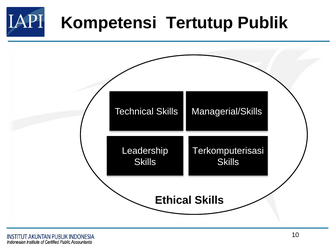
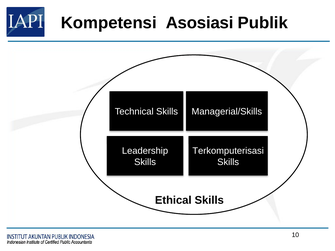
Tertutup: Tertutup -> Asosiasi
